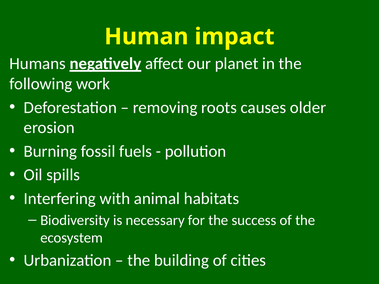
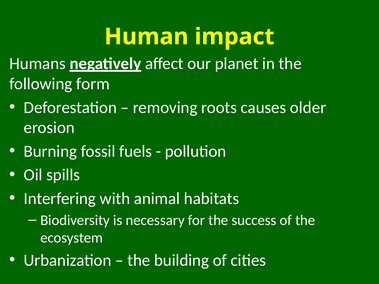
work: work -> form
